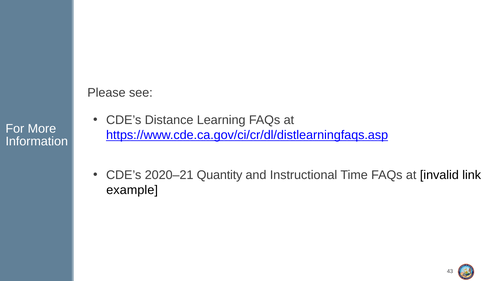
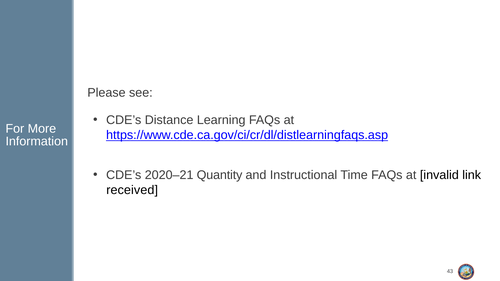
example: example -> received
